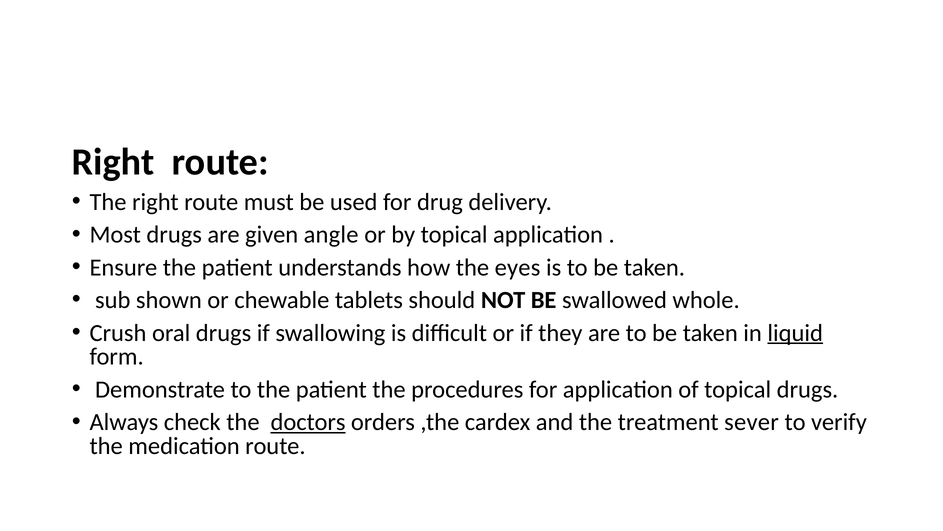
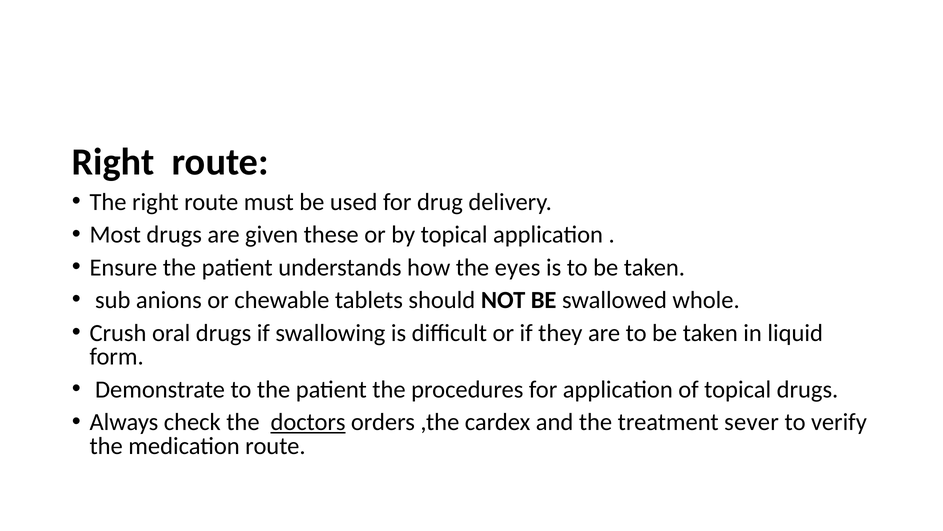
angle: angle -> these
shown: shown -> anions
liquid underline: present -> none
